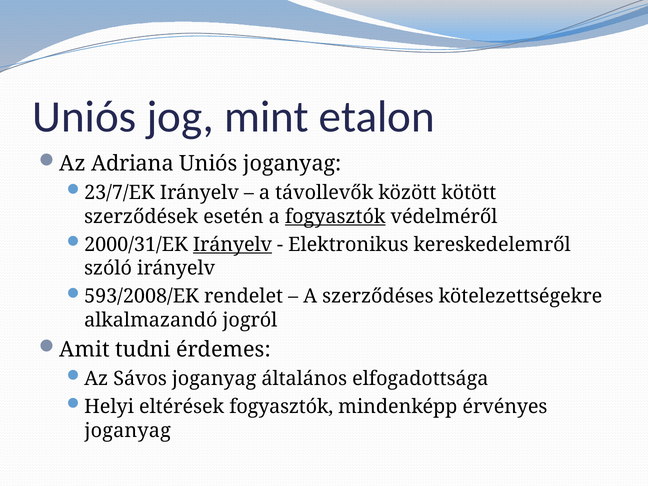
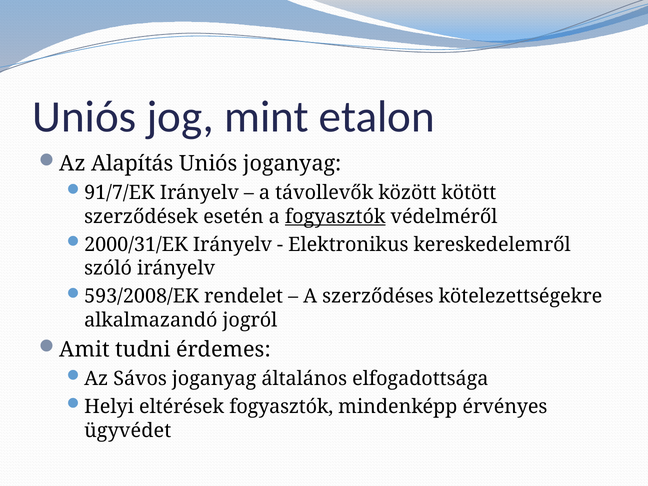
Adriana: Adriana -> Alapítás
23/7/EK: 23/7/EK -> 91/7/EK
Irányelv at (232, 245) underline: present -> none
joganyag at (128, 431): joganyag -> ügyvédet
